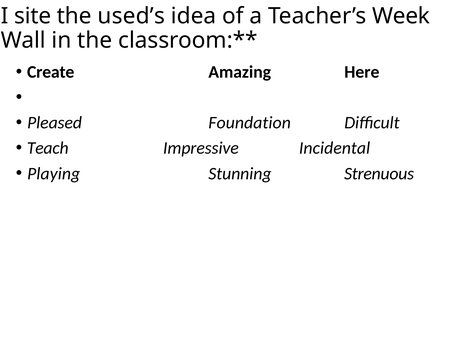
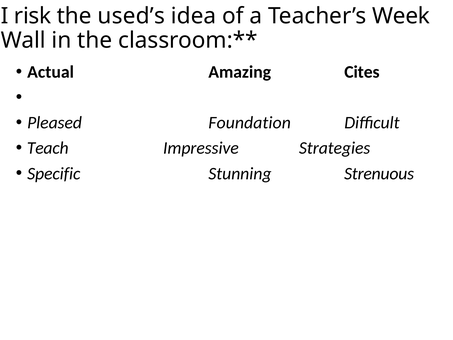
site: site -> risk
Create: Create -> Actual
Here: Here -> Cites
Incidental: Incidental -> Strategies
Playing: Playing -> Specific
